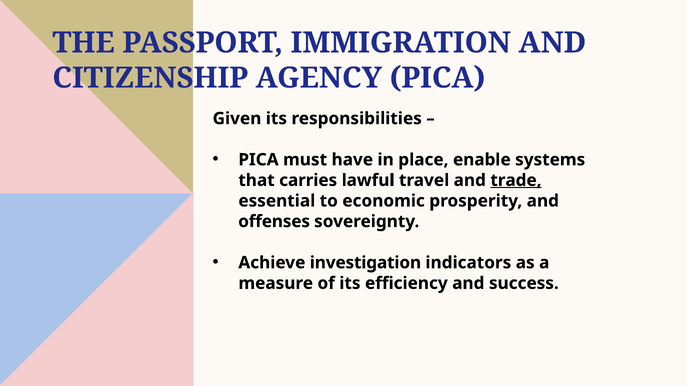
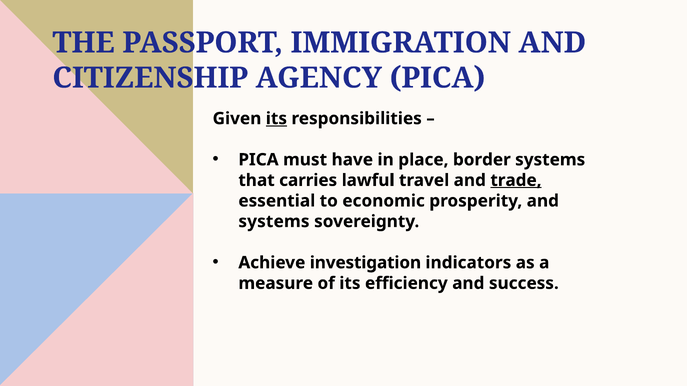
its at (276, 119) underline: none -> present
enable: enable -> border
offenses at (274, 222): offenses -> systems
